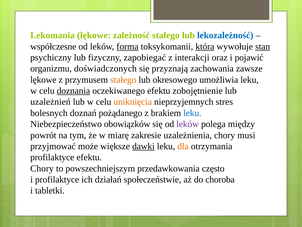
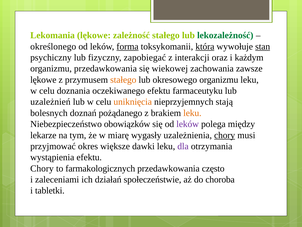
lekozależność colour: blue -> green
współczesne: współczesne -> określonego
pojawić: pojawić -> każdym
organizmu doświadczonych: doświadczonych -> przedawkowania
przyznają: przyznają -> wiekowej
okresowego umożliwia: umożliwia -> organizmu
doznania underline: present -> none
zobojętnienie: zobojętnienie -> farmaceutyku
stres: stres -> stają
leku at (192, 113) colour: blue -> orange
powrót: powrót -> lekarze
zakresie: zakresie -> wygasły
chory at (225, 135) underline: none -> present
może: może -> okres
dawki underline: present -> none
dla colour: orange -> purple
profilaktyce at (52, 157): profilaktyce -> wystąpienia
powszechniejszym: powszechniejszym -> farmakologicznych
i profilaktyce: profilaktyce -> zaleceniami
